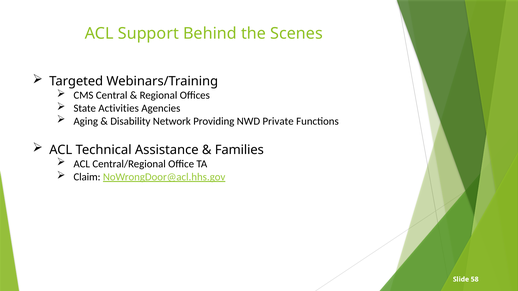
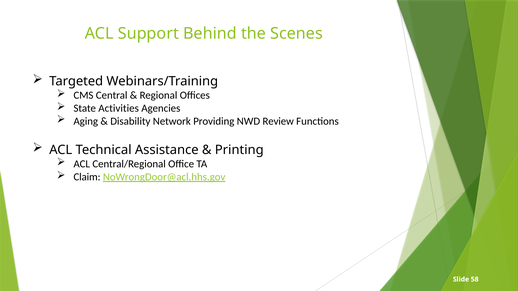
Private: Private -> Review
Families: Families -> Printing
